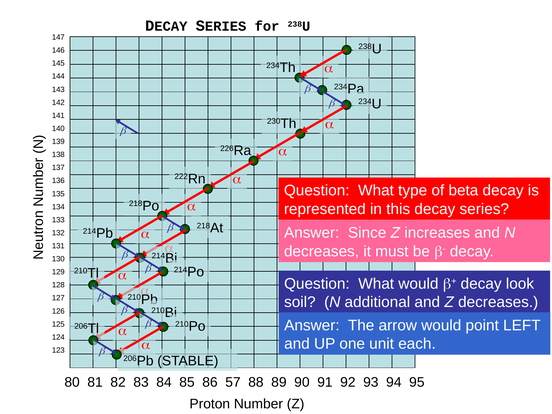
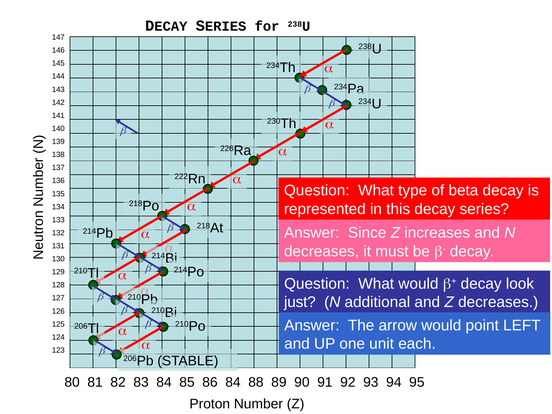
soil: soil -> just
86 57: 57 -> 84
